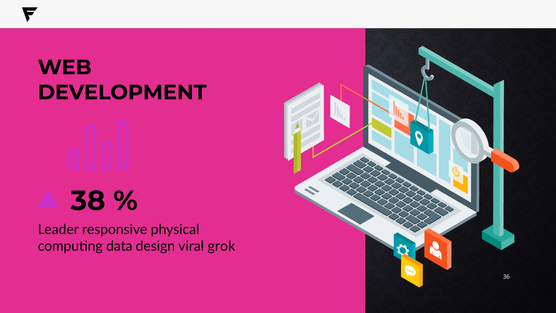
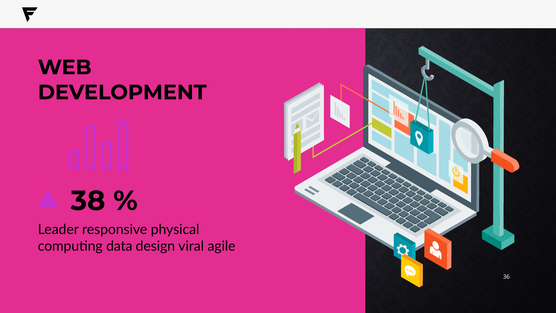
grok: grok -> agile
